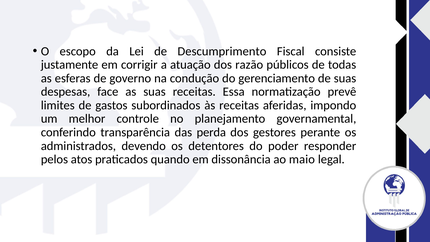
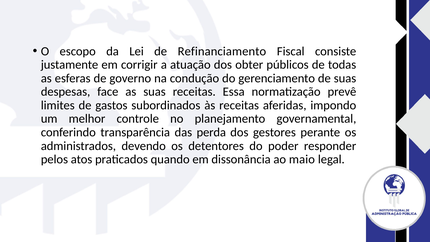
Descumprimento: Descumprimento -> Refinanciamento
razão: razão -> obter
